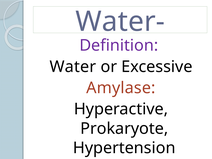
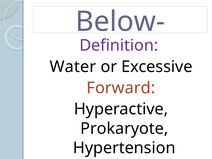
Water-: Water- -> Below-
Amylase: Amylase -> Forward
